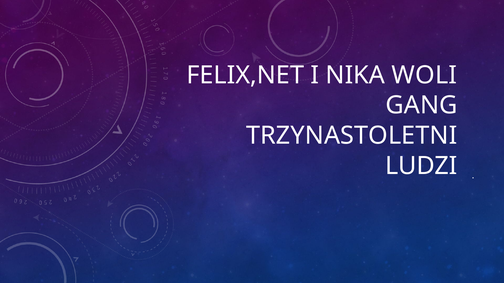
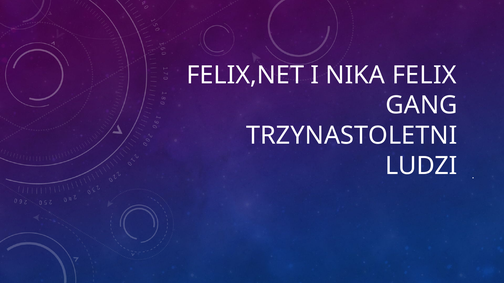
WOLI: WOLI -> FELIX
